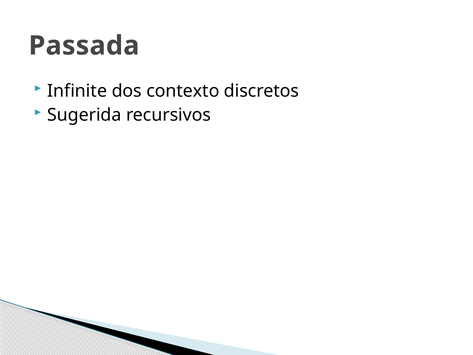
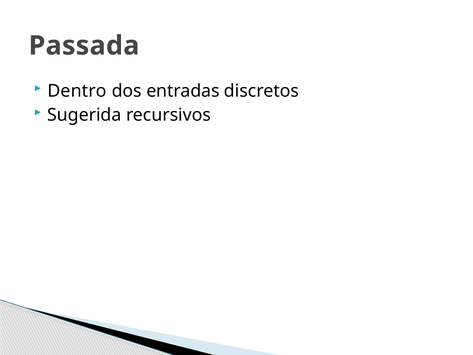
Infinite: Infinite -> Dentro
contexto: contexto -> entradas
